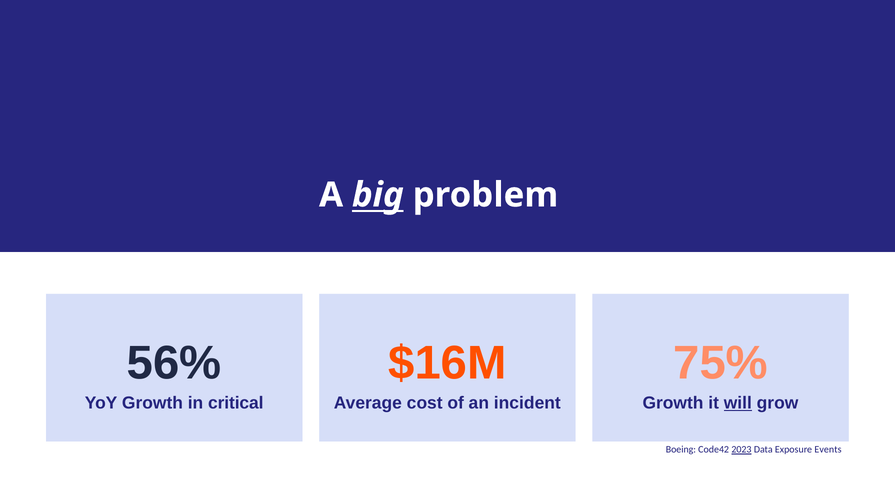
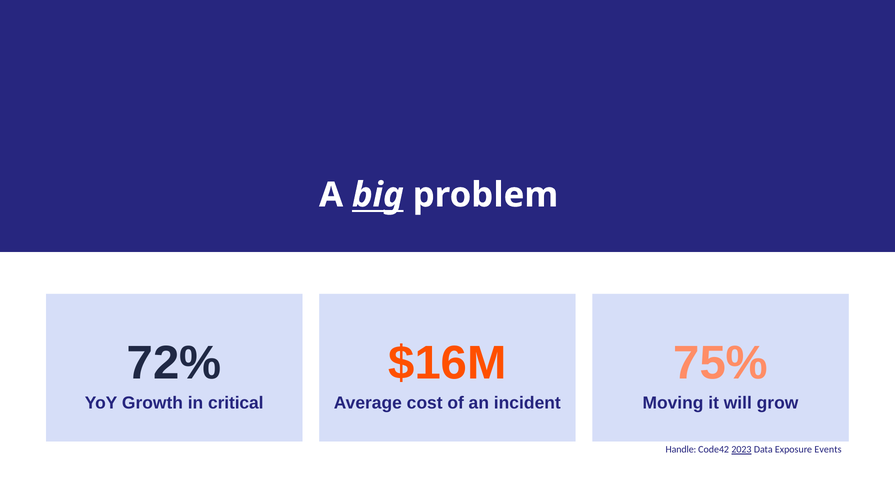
56%: 56% -> 72%
Growth at (673, 403): Growth -> Moving
will underline: present -> none
Boeing: Boeing -> Handle
